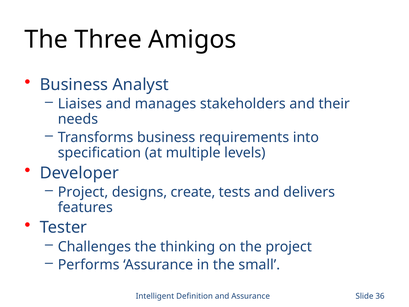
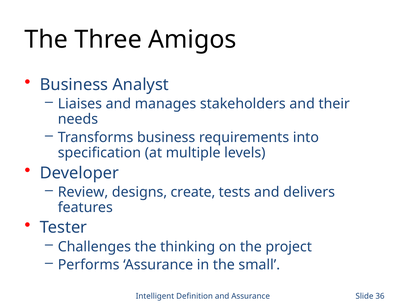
Project at (83, 192): Project -> Review
